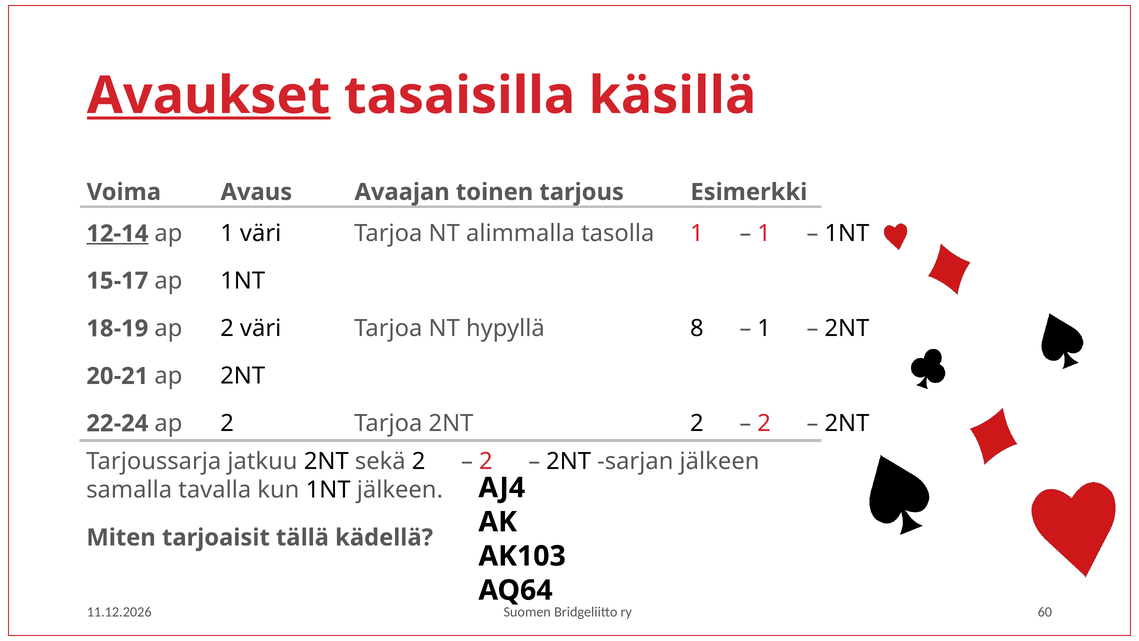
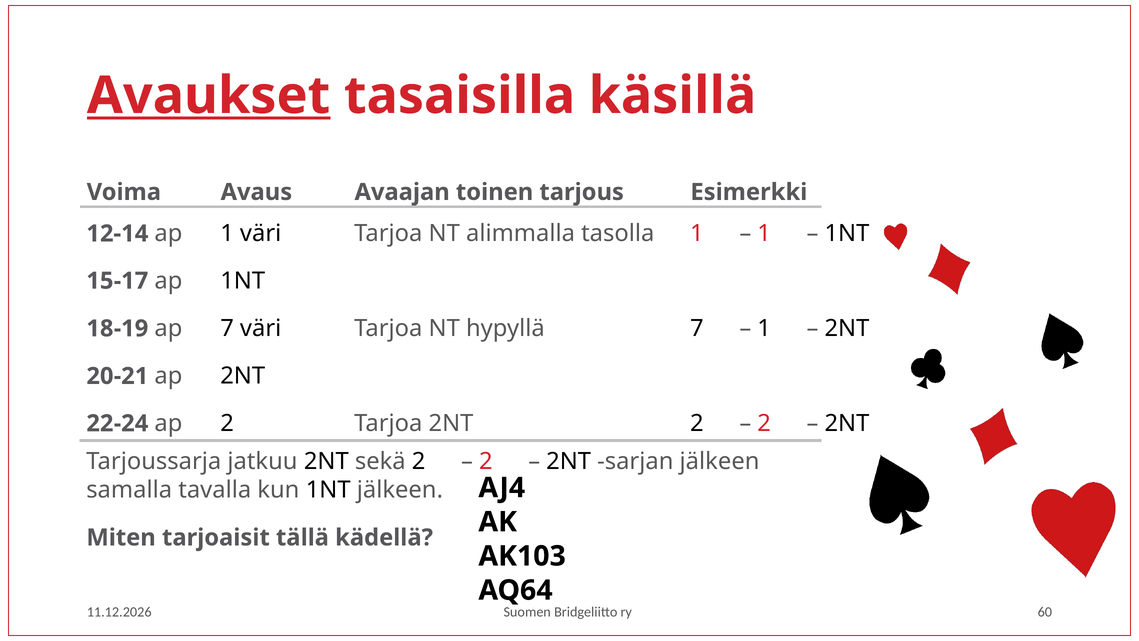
12-14 underline: present -> none
18-19 ap 2: 2 -> 7
hypyllä 8: 8 -> 7
